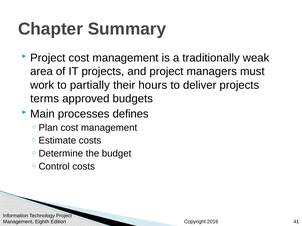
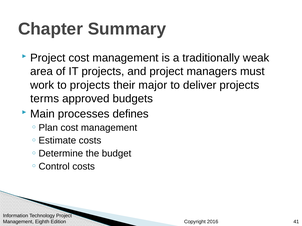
to partially: partially -> projects
hours: hours -> major
